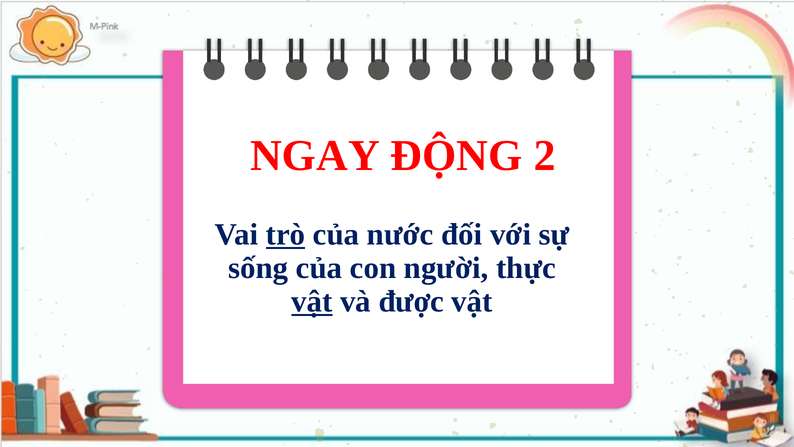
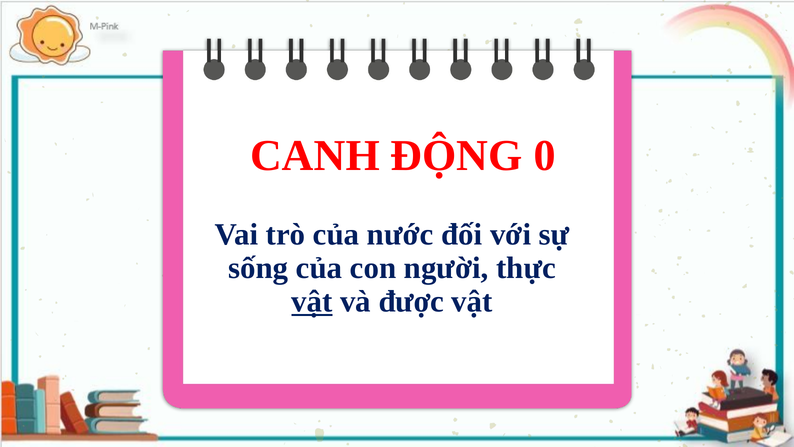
NGAY: NGAY -> CANH
2: 2 -> 0
trò underline: present -> none
